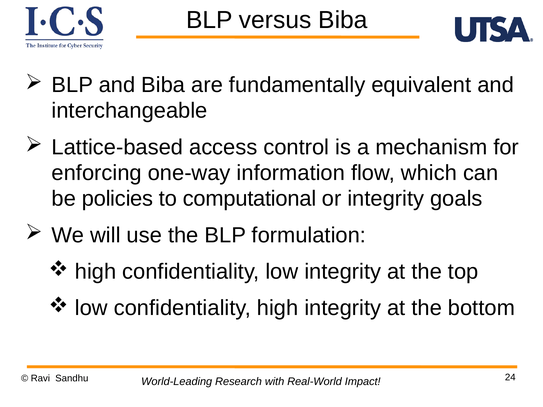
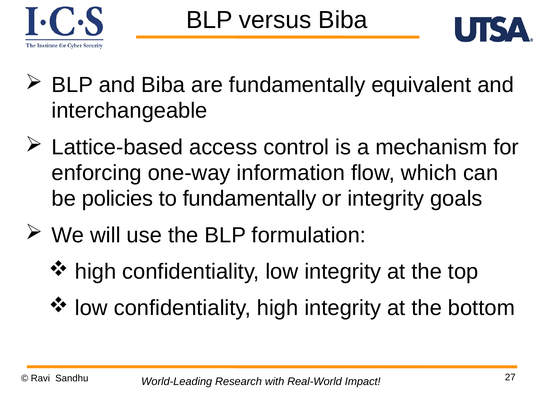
to computational: computational -> fundamentally
24: 24 -> 27
